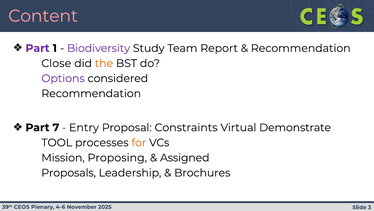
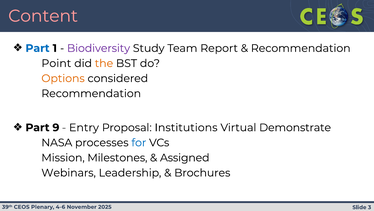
Part at (38, 48) colour: purple -> blue
Close: Close -> Point
Options colour: purple -> orange
7: 7 -> 9
Constraints: Constraints -> Institutions
TOOL: TOOL -> NASA
for colour: orange -> blue
Proposing: Proposing -> Milestones
Proposals: Proposals -> Webinars
